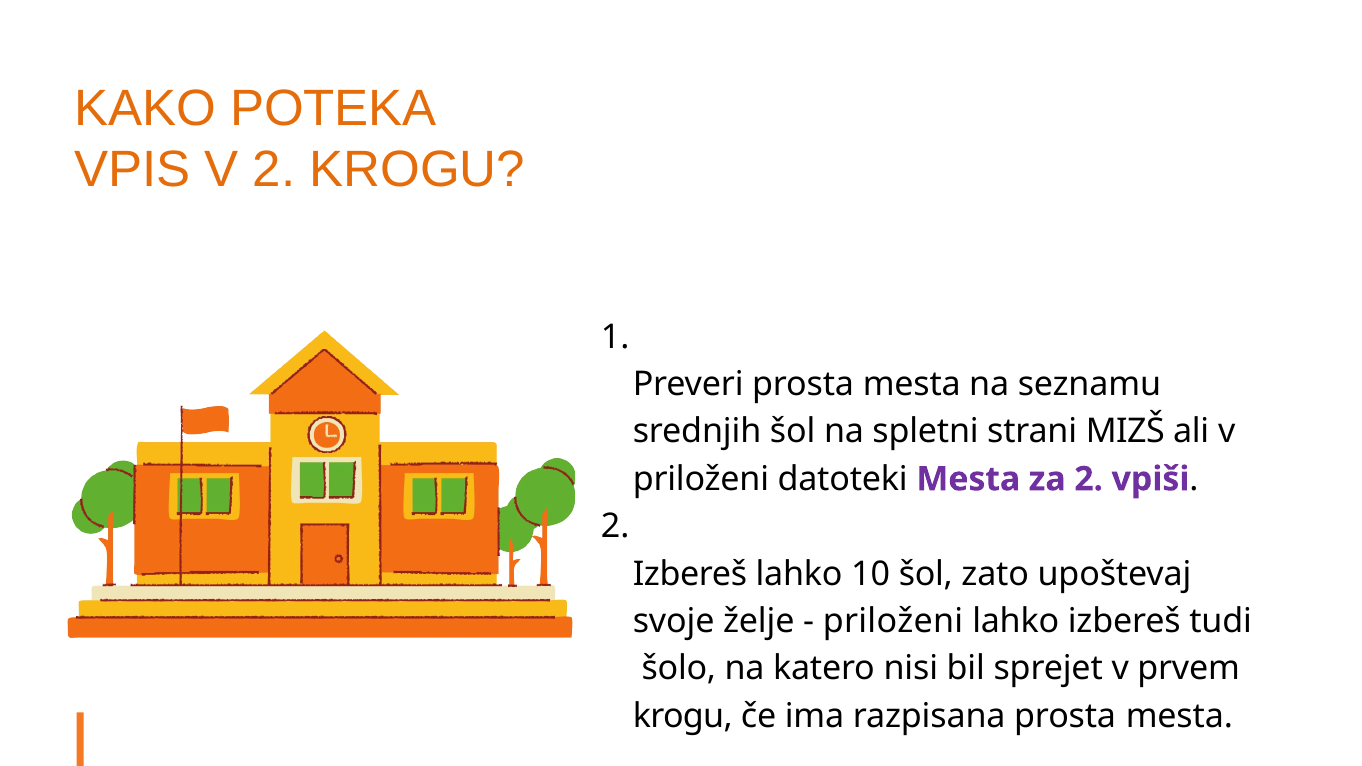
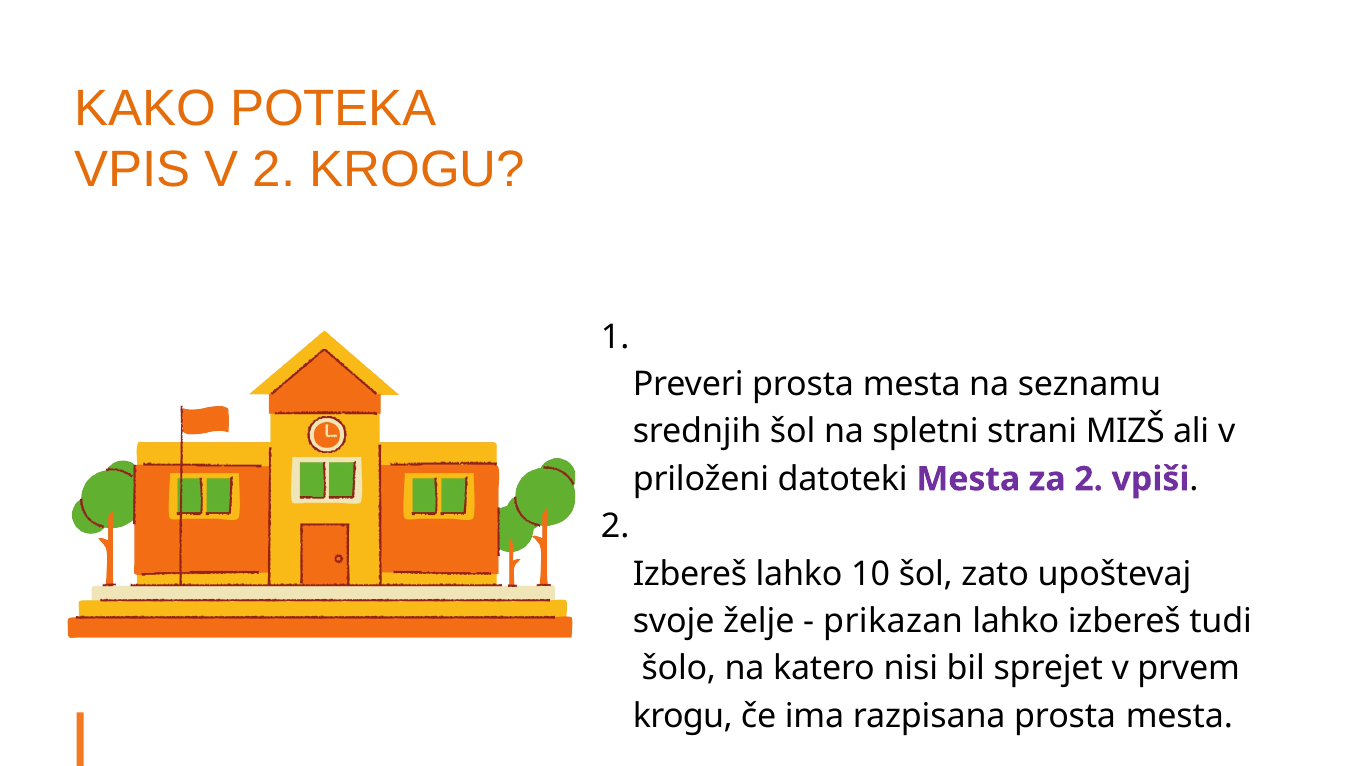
priloženi at (893, 621): priloženi -> prikazan
